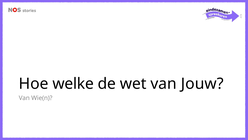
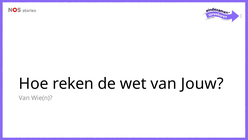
welke: welke -> reken
